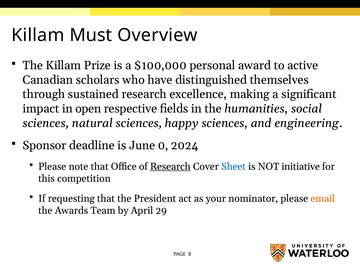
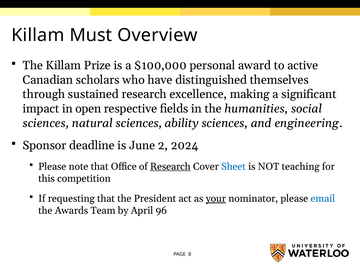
happy: happy -> ability
0: 0 -> 2
initiative: initiative -> teaching
your underline: none -> present
email colour: orange -> blue
29: 29 -> 96
